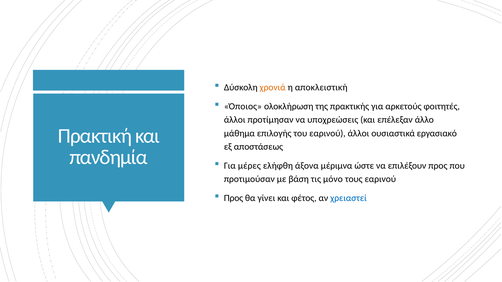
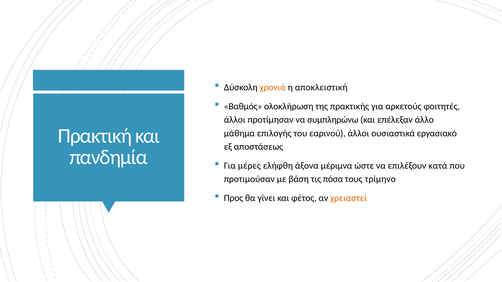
Όποιος: Όποιος -> Βαθμός
υποχρεώσεις: υποχρεώσεις -> συμπληρώνω
επιλέξουν προς: προς -> κατά
μόνο: μόνο -> πόσα
τους εαρινού: εαρινού -> τρίμηνο
χρειαστεί colour: blue -> orange
